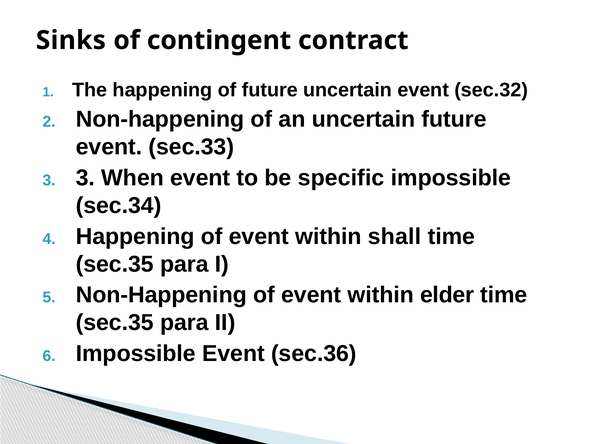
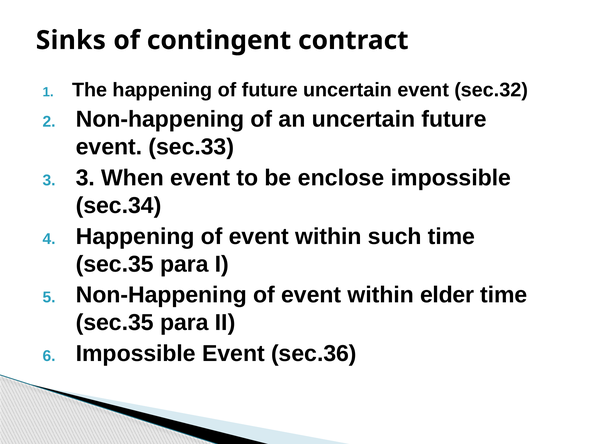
specific: specific -> enclose
shall: shall -> such
